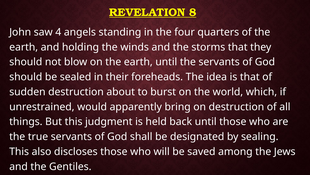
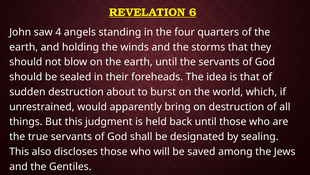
8: 8 -> 6
